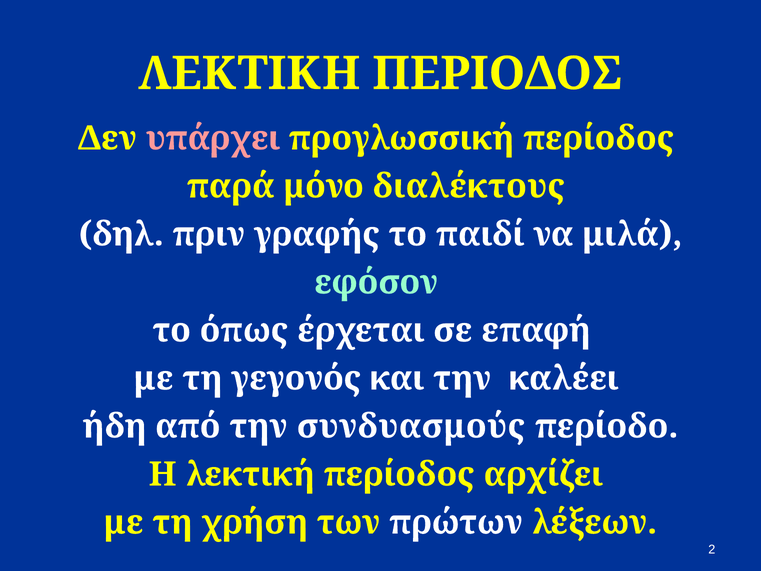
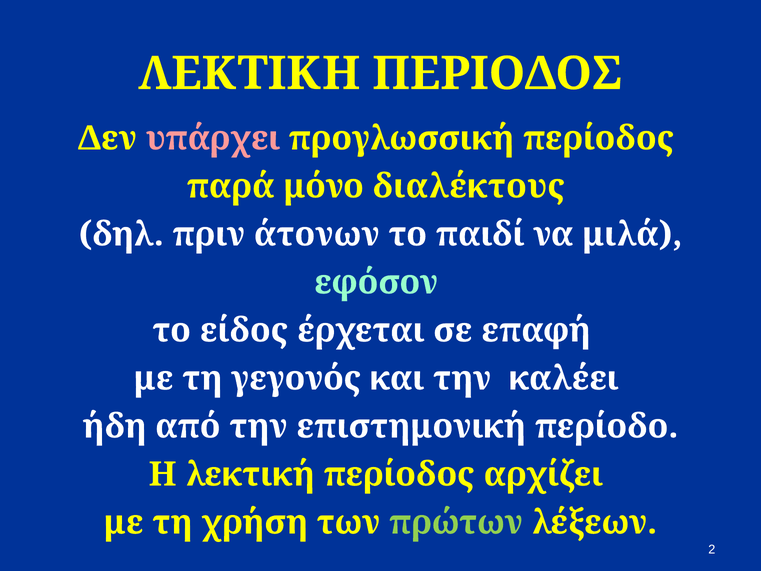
γραφής: γραφής -> άτονων
όπως: όπως -> είδος
συνδυασμούς: συνδυασμούς -> επιστημονική
πρώτων colour: white -> light green
